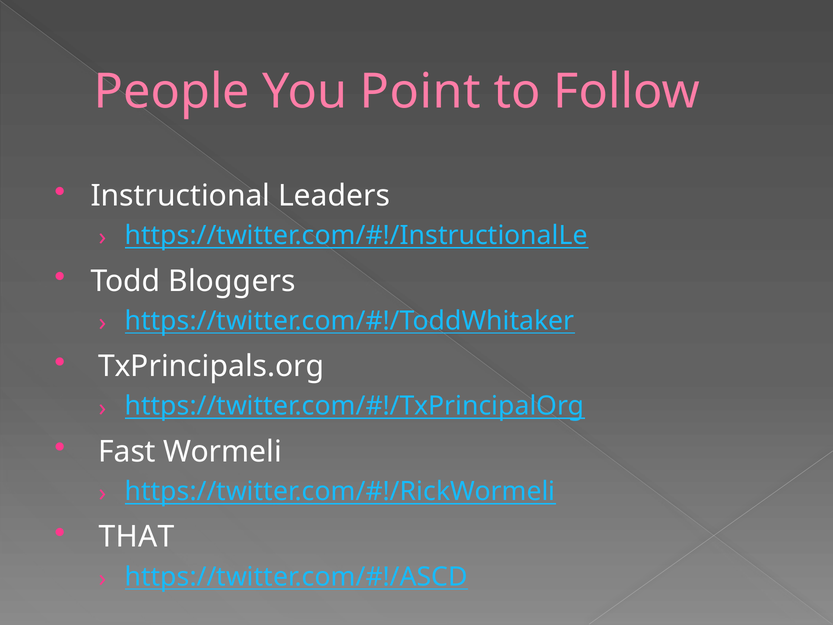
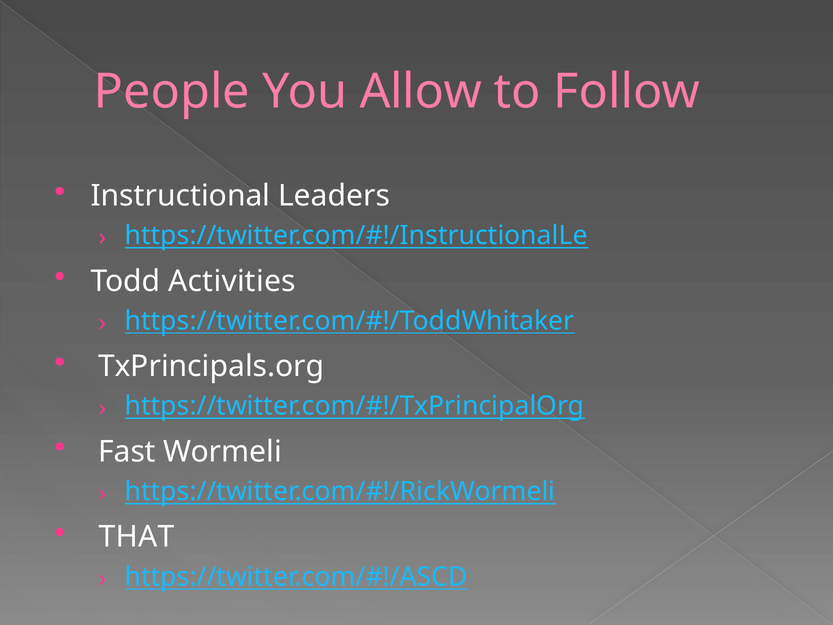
Point: Point -> Allow
Bloggers: Bloggers -> Activities
